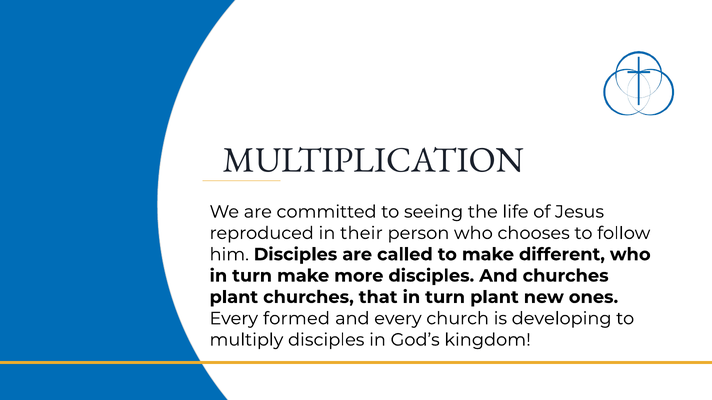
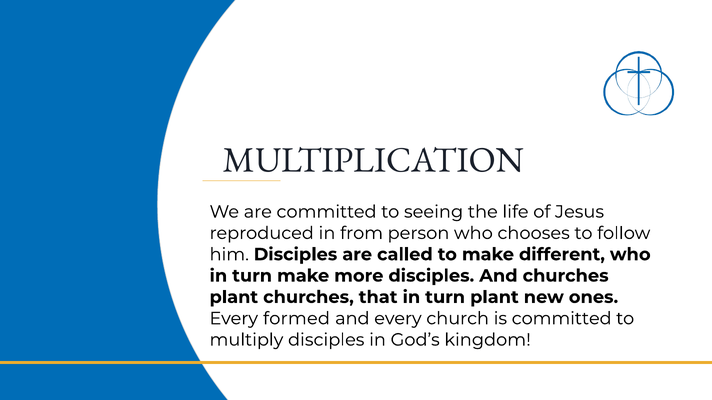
their: their -> from
is developing: developing -> committed
